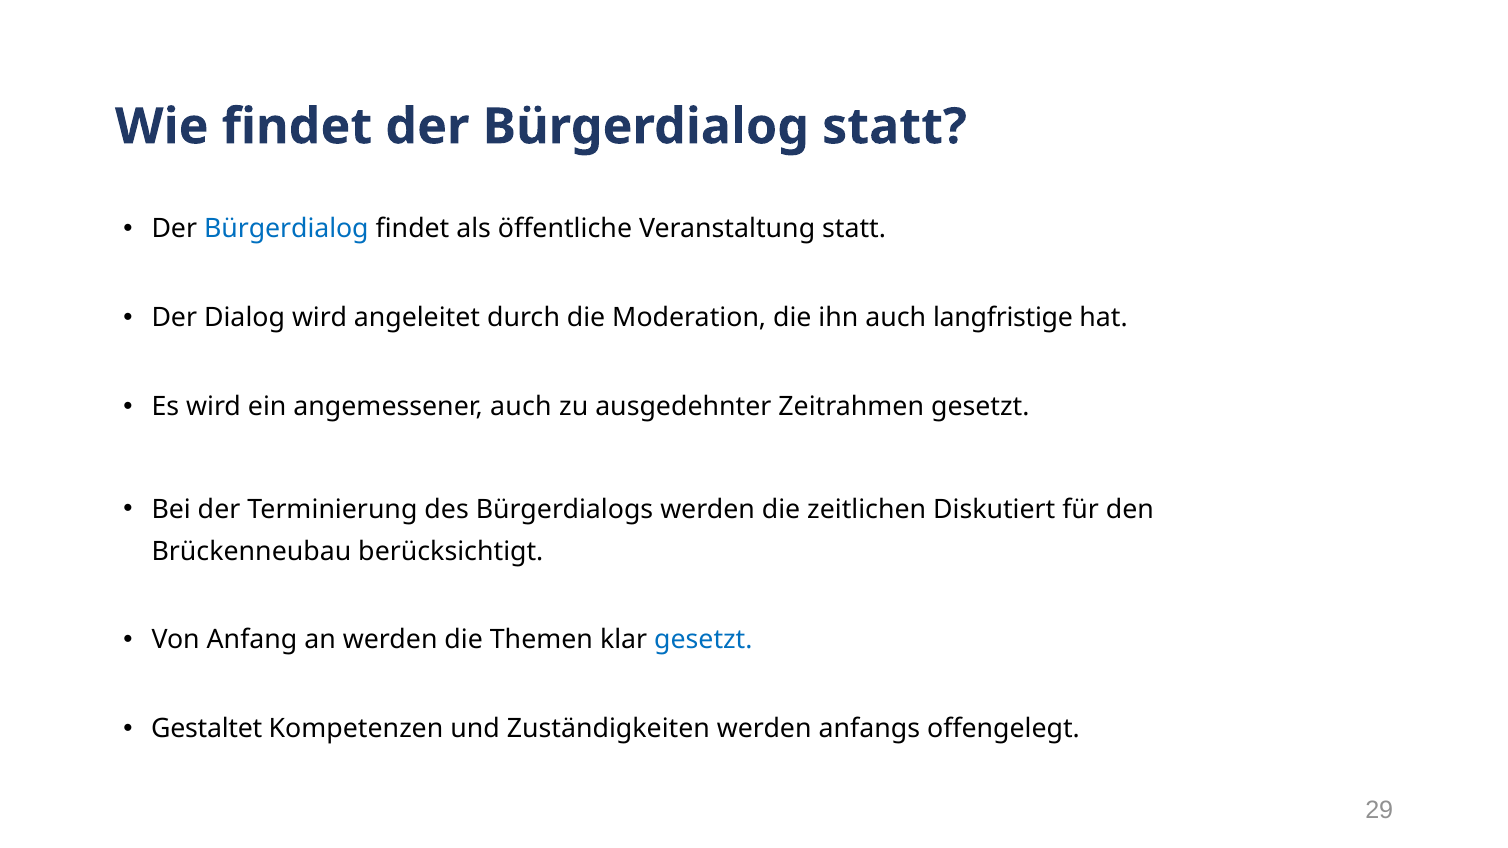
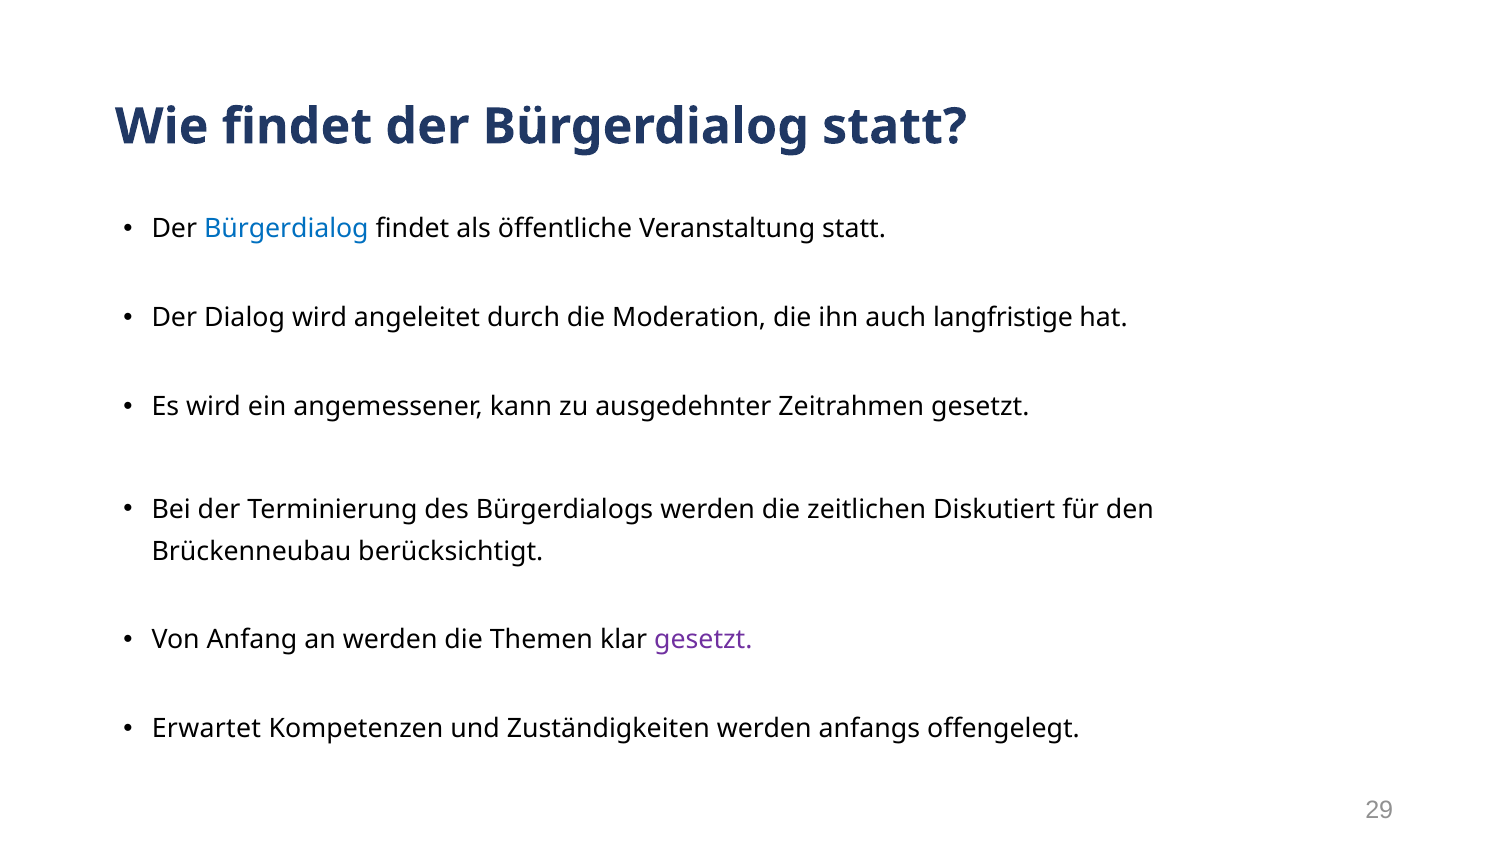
angemessener auch: auch -> kann
gesetzt at (703, 640) colour: blue -> purple
Gestaltet: Gestaltet -> Erwartet
